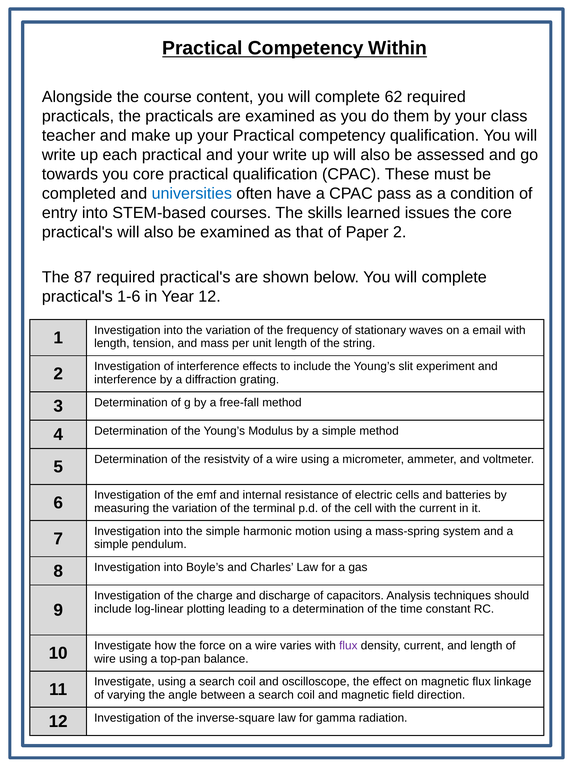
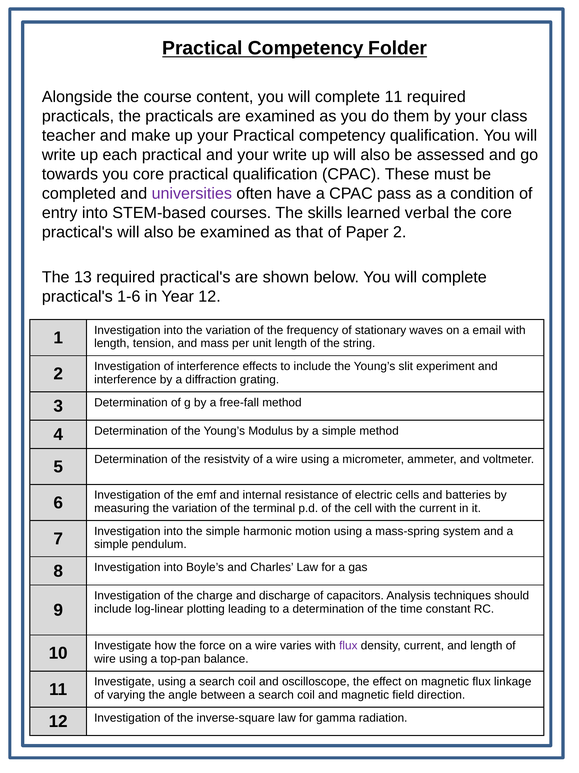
Within: Within -> Folder
complete 62: 62 -> 11
universities colour: blue -> purple
issues: issues -> verbal
87: 87 -> 13
